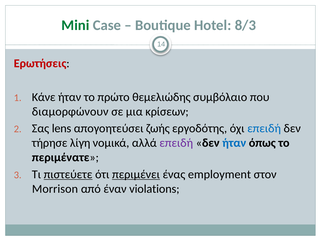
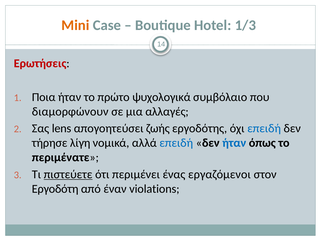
Mini colour: green -> orange
8/3: 8/3 -> 1/3
Κάνε: Κάνε -> Ποια
θεμελιώδης: θεμελιώδης -> ψυχολογικά
κρίσεων: κρίσεων -> αλλαγές
επειδή at (176, 143) colour: purple -> blue
περιμένει underline: present -> none
employment: employment -> εργαζόμενοι
Morrison: Morrison -> Εργοδότη
